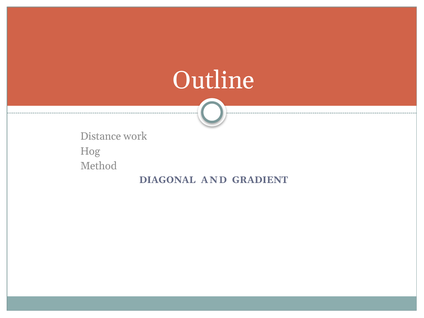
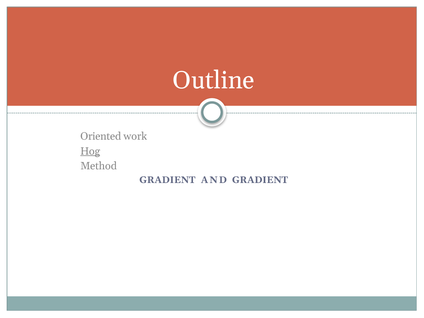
Distance: Distance -> Oriented
Hog underline: none -> present
DIAGONAL at (167, 180): DIAGONAL -> GRADIENT
